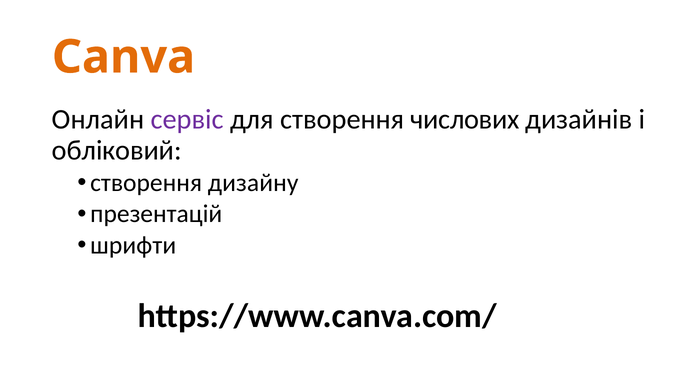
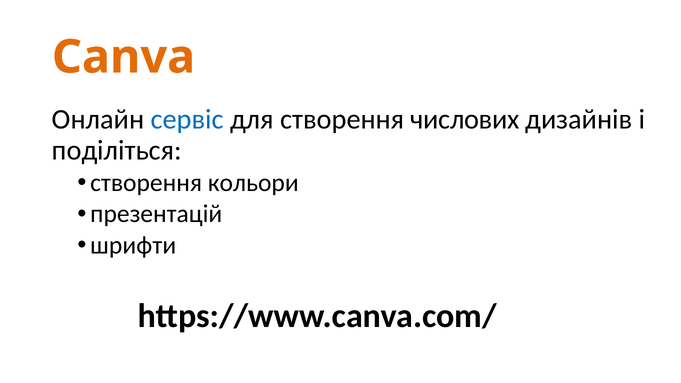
сервіс colour: purple -> blue
обліковий: обліковий -> поділіться
дизайну: дизайну -> кольори
